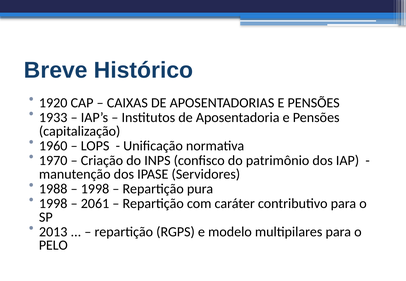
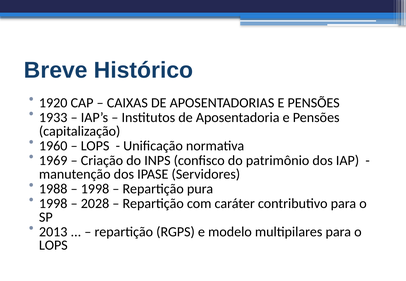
1970: 1970 -> 1969
2061: 2061 -> 2028
PELO at (53, 245): PELO -> LOPS
